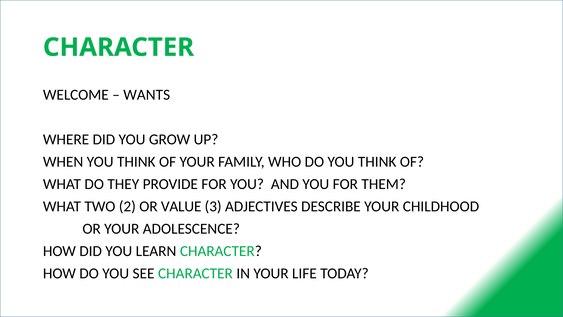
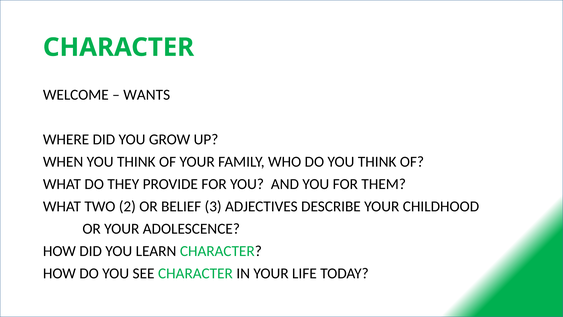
VALUE: VALUE -> BELIEF
